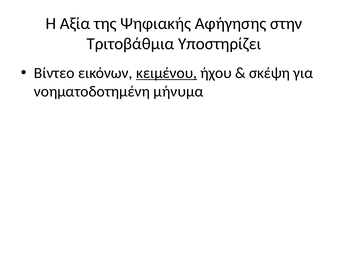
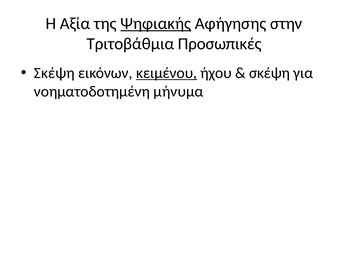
Ψηφιακής underline: none -> present
Υποστηρίζει: Υποστηρίζει -> Προσωπικές
Βίντεο at (54, 73): Βίντεο -> Σκέψη
